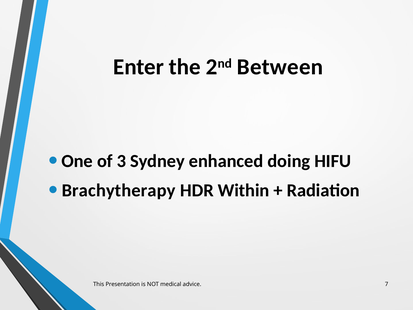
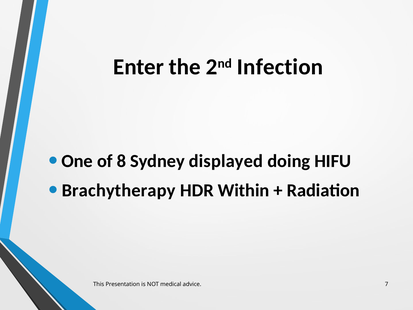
Between: Between -> Infection
3: 3 -> 8
enhanced: enhanced -> displayed
